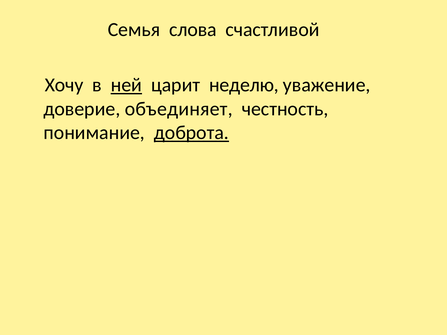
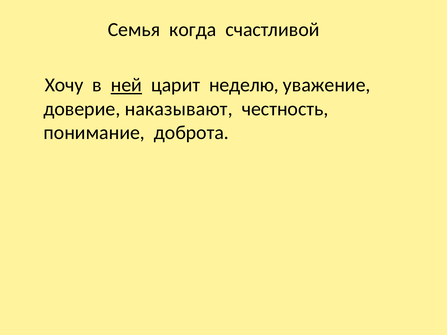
слова: слова -> когда
объединяет: объединяет -> наказывают
доброта underline: present -> none
